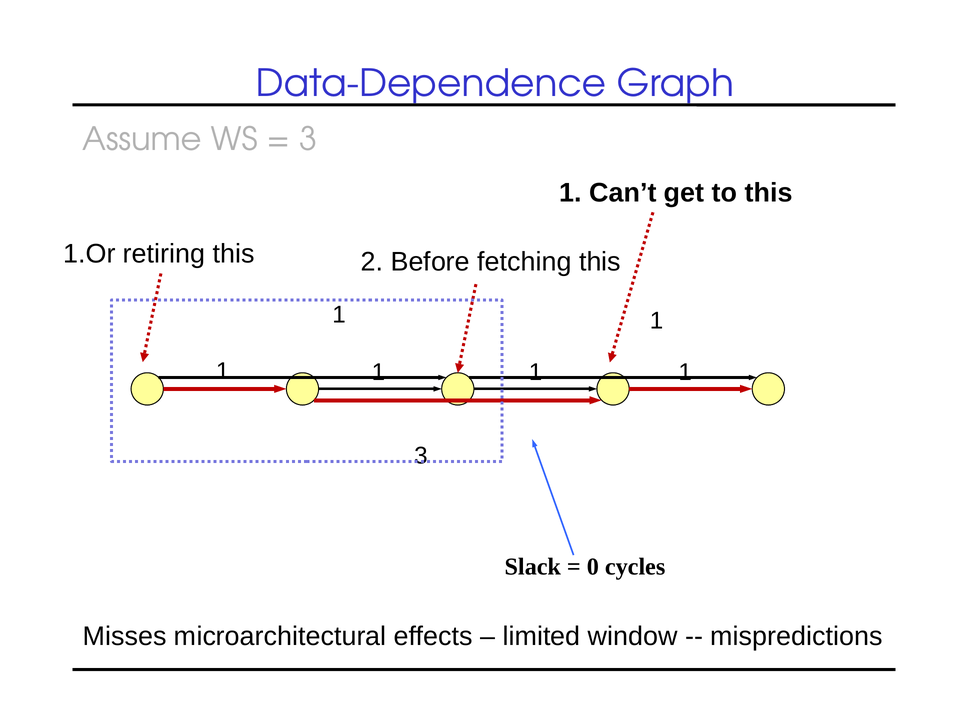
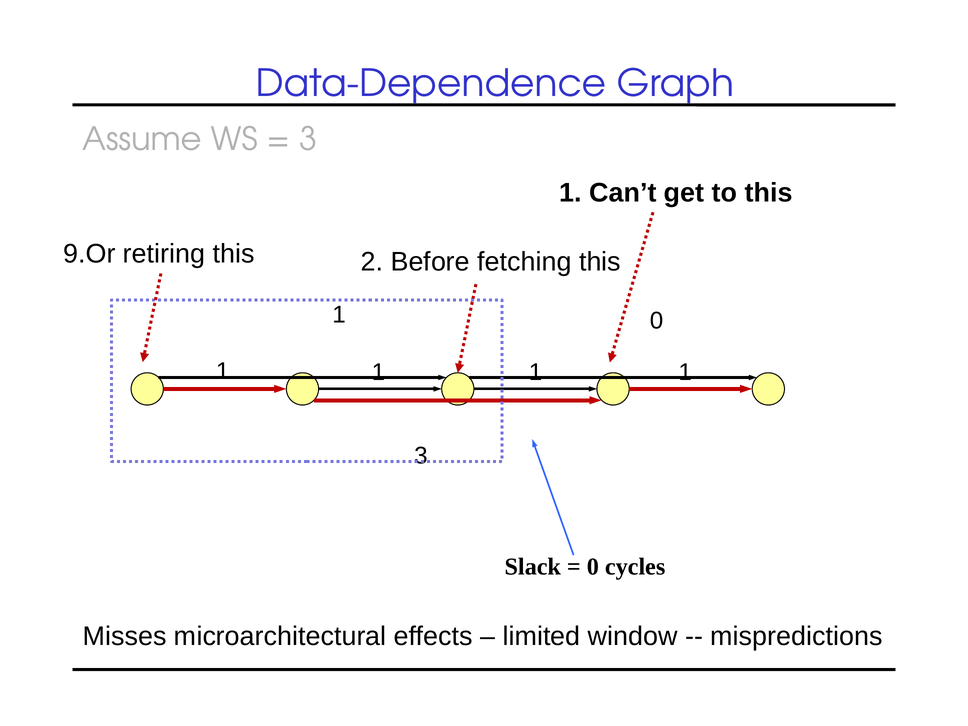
1.Or: 1.Or -> 9.Or
1 at (657, 321): 1 -> 0
